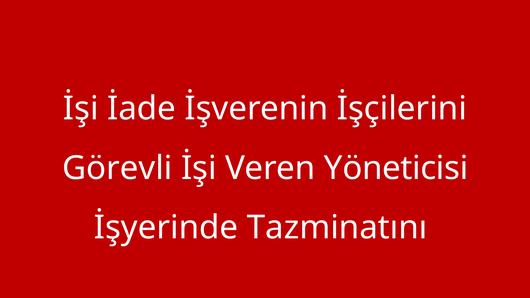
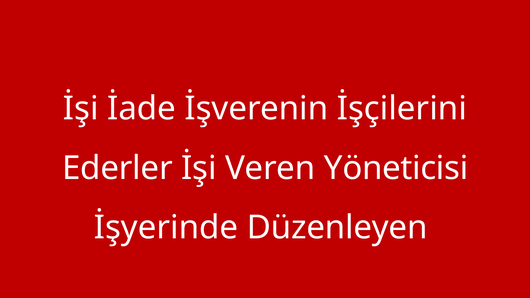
Görevli: Görevli -> Ederler
Tazminatını: Tazminatını -> Düzenleyen
